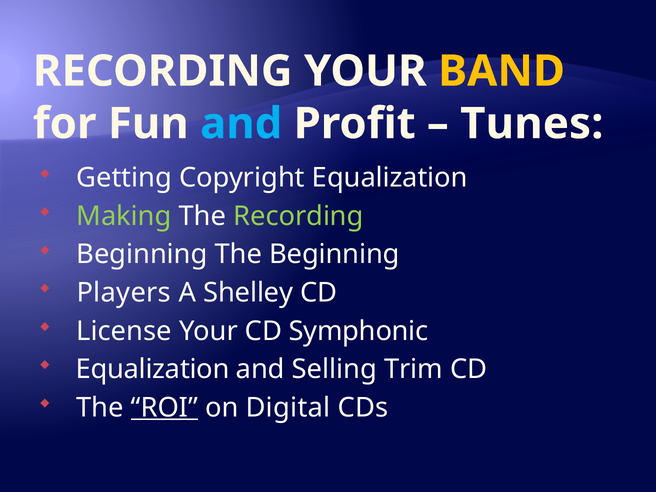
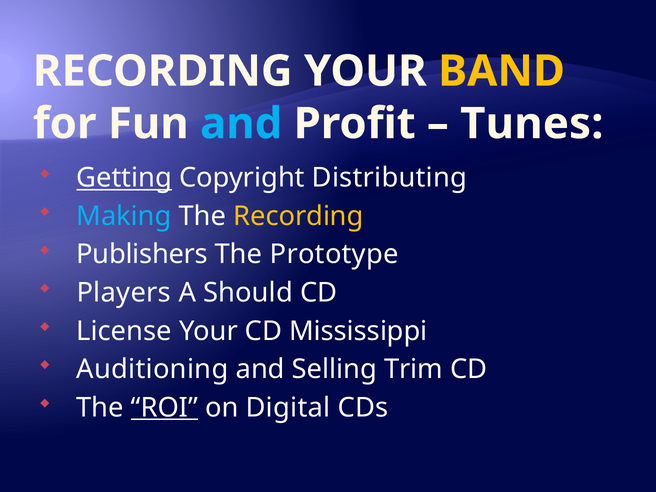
Getting underline: none -> present
Copyright Equalization: Equalization -> Distributing
Making colour: light green -> light blue
Recording at (298, 216) colour: light green -> yellow
Beginning at (142, 254): Beginning -> Publishers
The Beginning: Beginning -> Prototype
Shelley: Shelley -> Should
Symphonic: Symphonic -> Mississippi
Equalization at (153, 369): Equalization -> Auditioning
